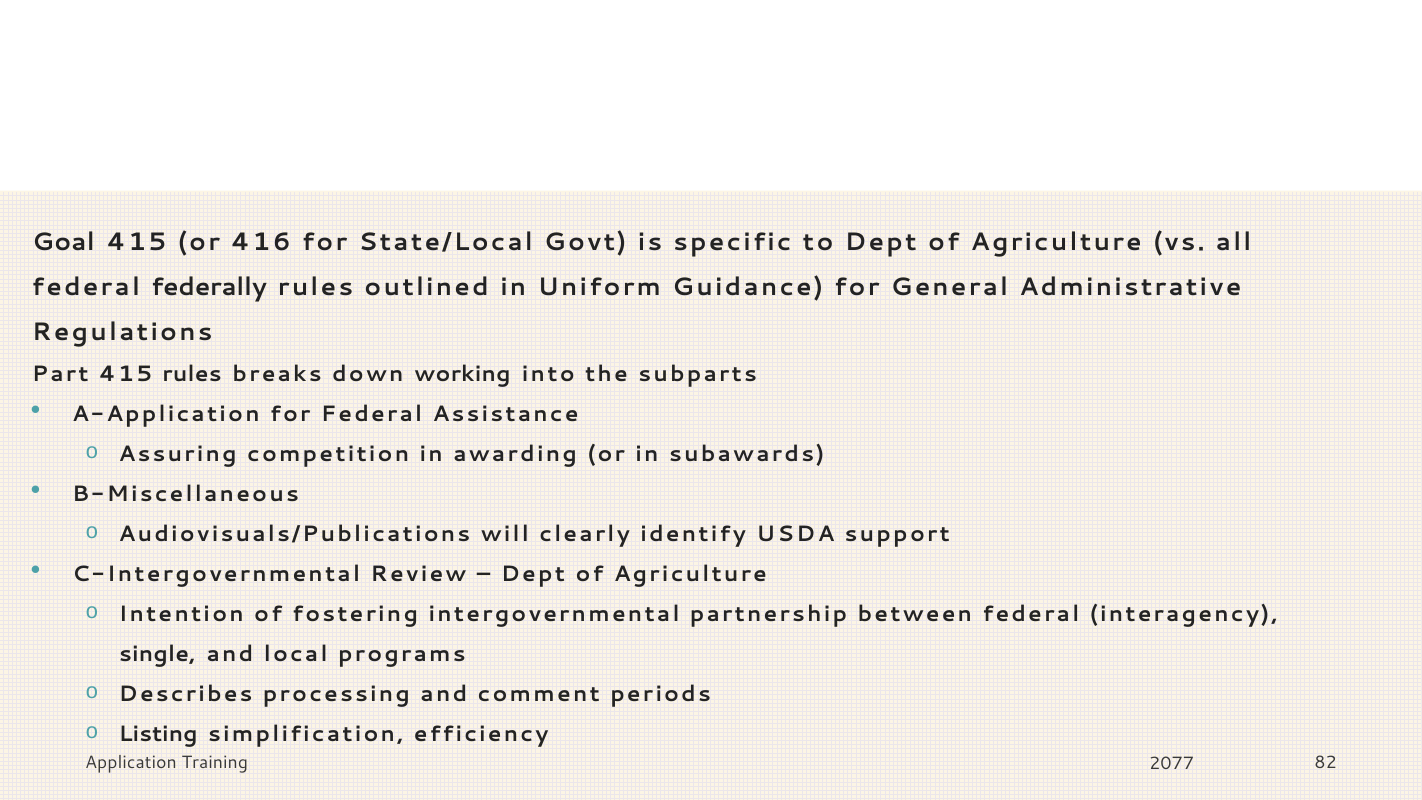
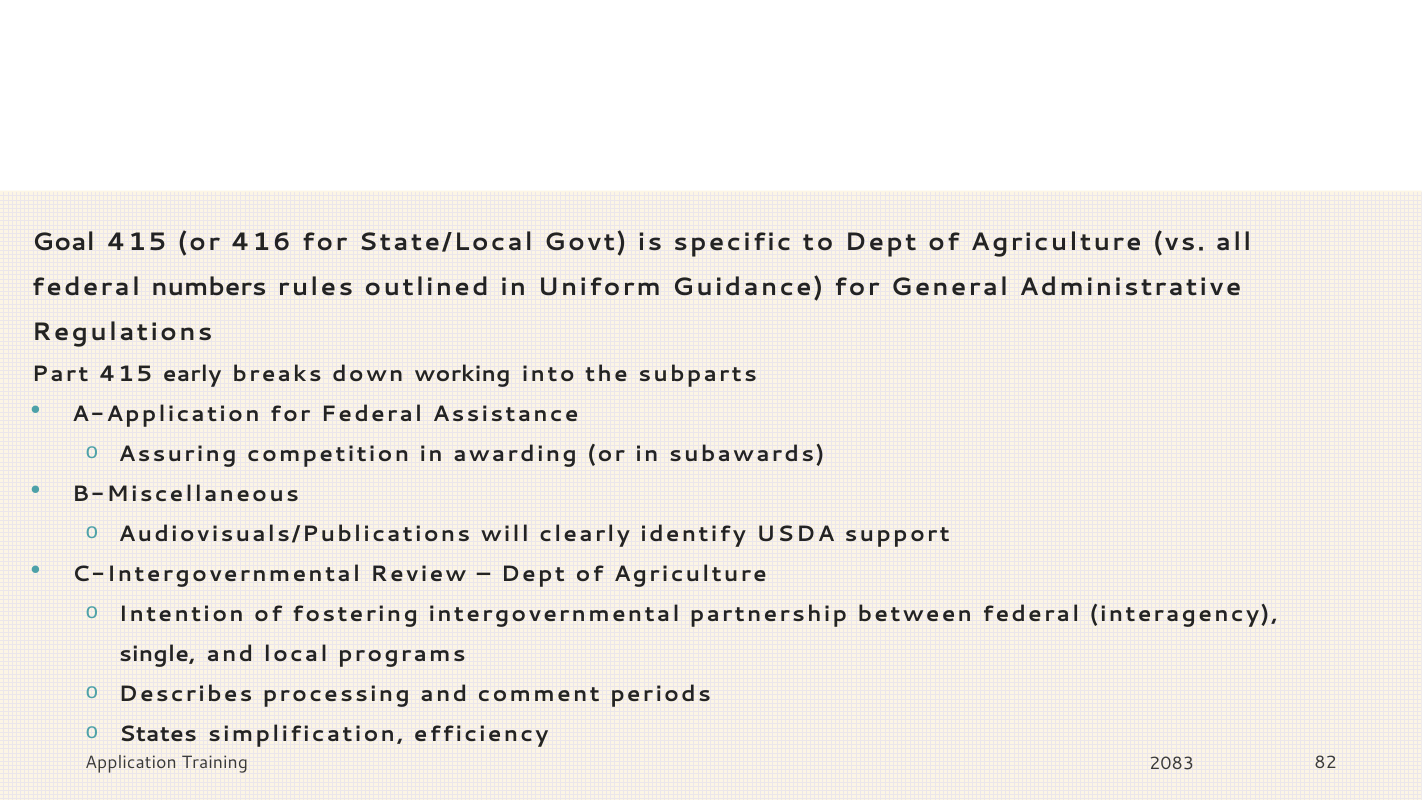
federally: federally -> numbers
415 rules: rules -> early
Listing: Listing -> States
2077: 2077 -> 2083
